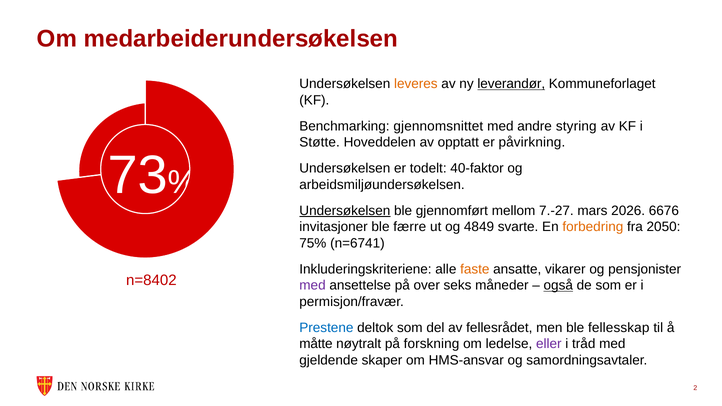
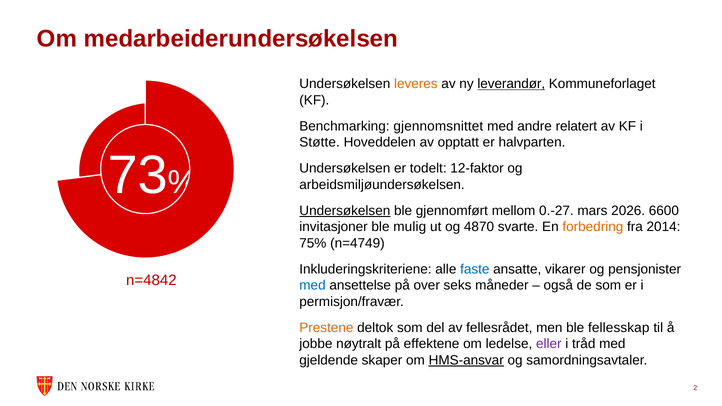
styring: styring -> relatert
påvirkning: påvirkning -> halvparten
40-faktor: 40-faktor -> 12-faktor
7.-27: 7.-27 -> 0.-27
6676: 6676 -> 6600
færre: færre -> mulig
4849: 4849 -> 4870
2050: 2050 -> 2014
n=6741: n=6741 -> n=4749
faste colour: orange -> blue
n=8402: n=8402 -> n=4842
med at (313, 285) colour: purple -> blue
også underline: present -> none
Prestene colour: blue -> orange
måtte: måtte -> jobbe
forskning: forskning -> effektene
HMS-ansvar underline: none -> present
